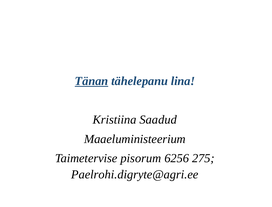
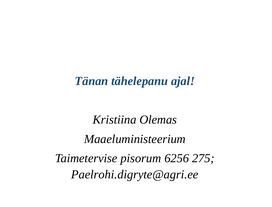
Tänan underline: present -> none
lina: lina -> ajal
Saadud: Saadud -> Olemas
